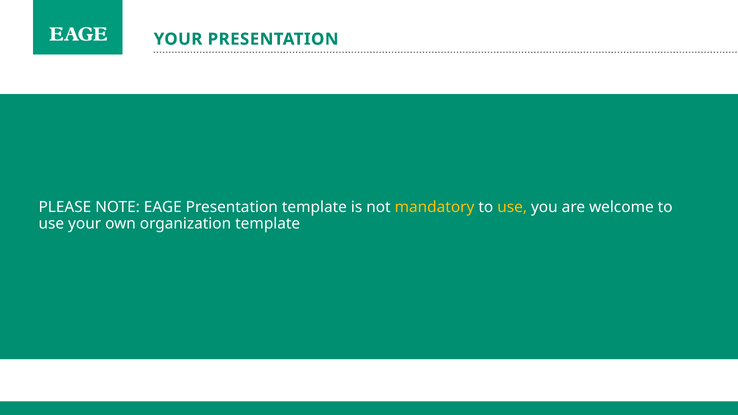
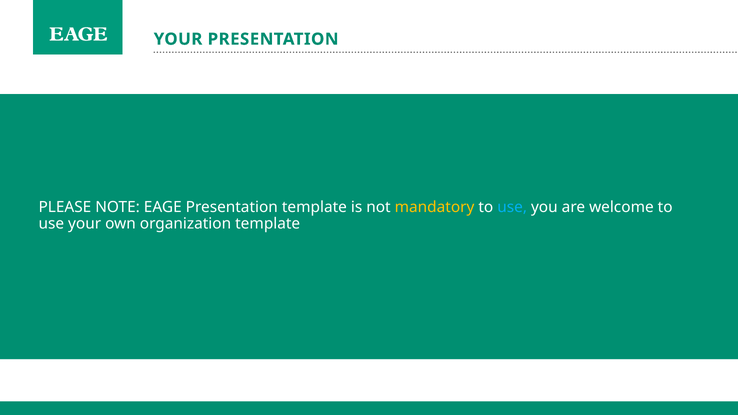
use at (512, 207) colour: yellow -> light blue
